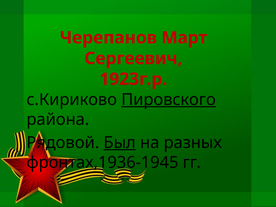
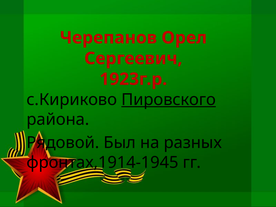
Март: Март -> Орел
Был underline: present -> none
фронтах,1936-1945: фронтах,1936-1945 -> фронтах,1914-1945
